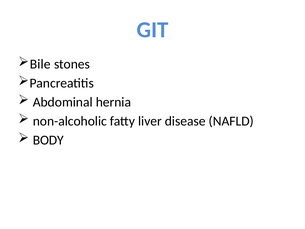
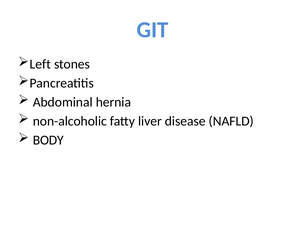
Bile: Bile -> Left
